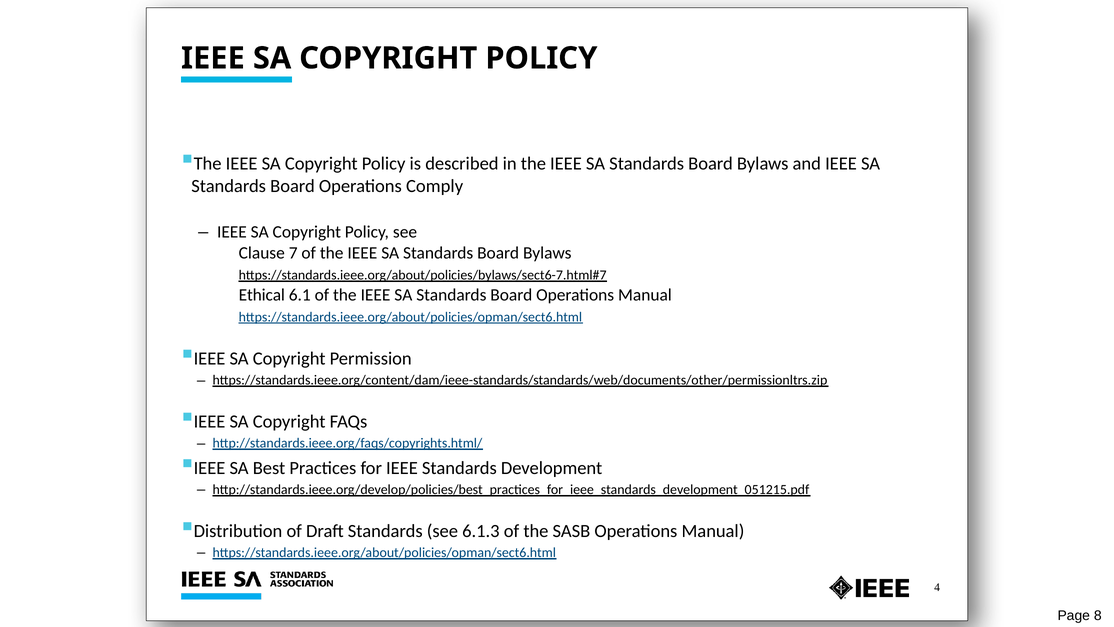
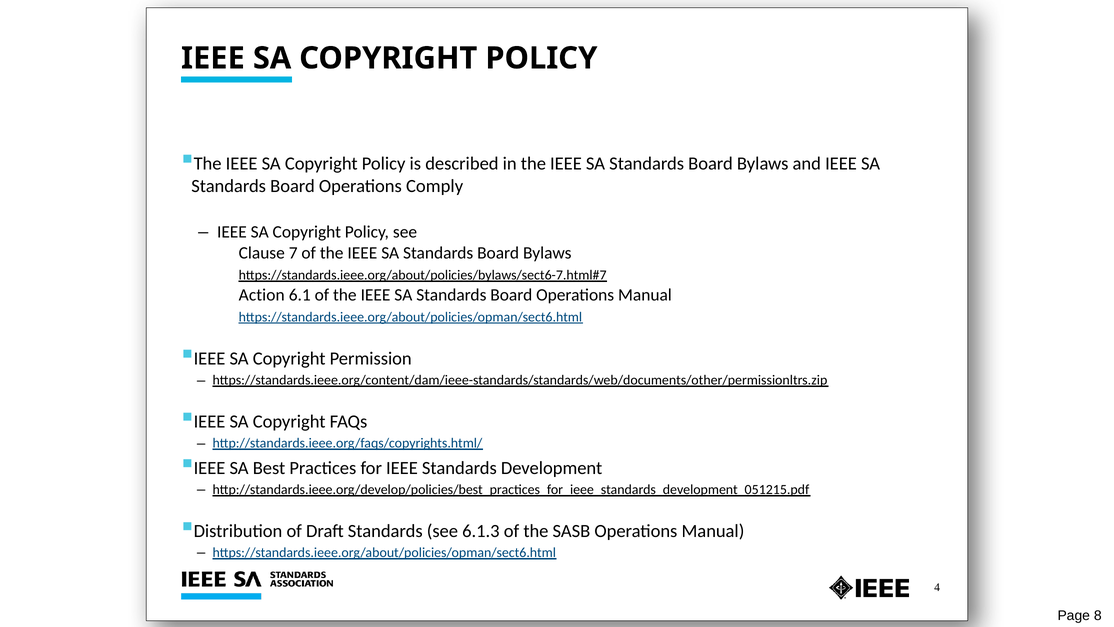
Ethical: Ethical -> Action
